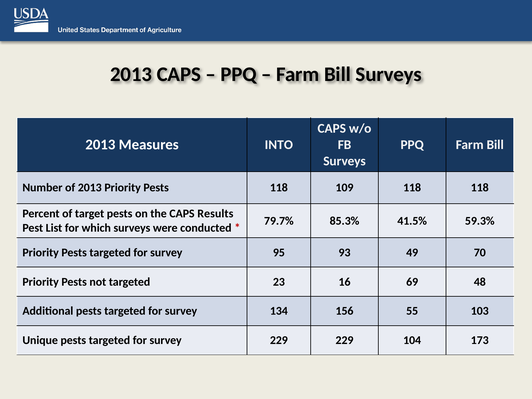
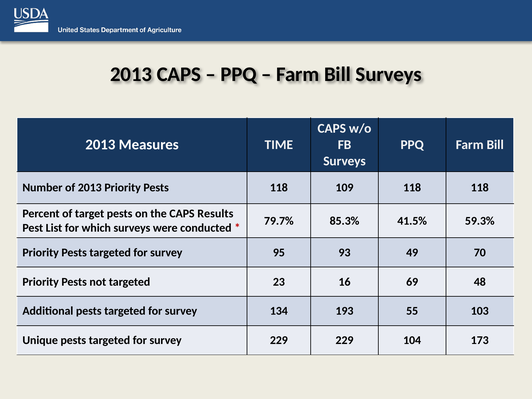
INTO: INTO -> TIME
156: 156 -> 193
